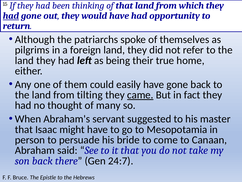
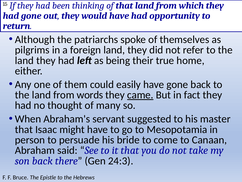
had at (11, 16) underline: present -> none
tilting: tilting -> words
24:7: 24:7 -> 24:3
